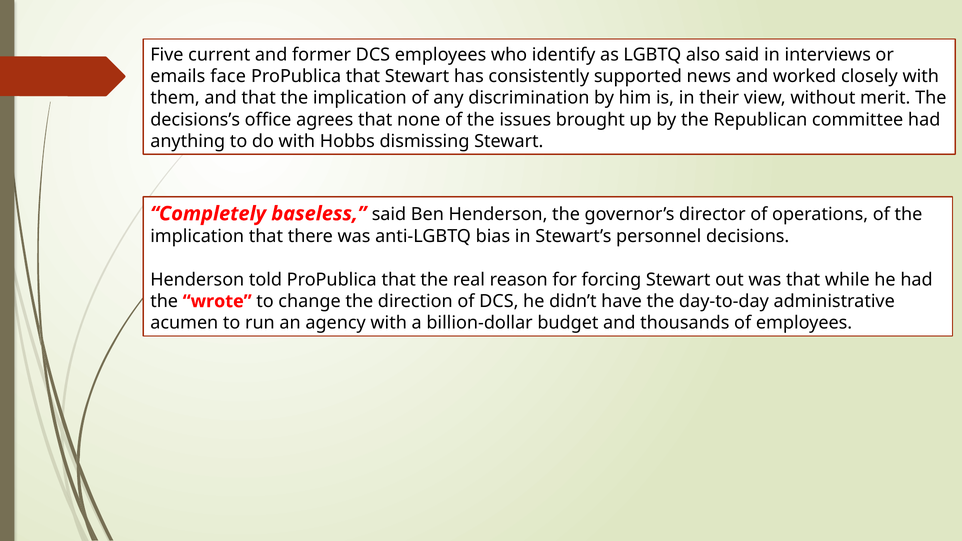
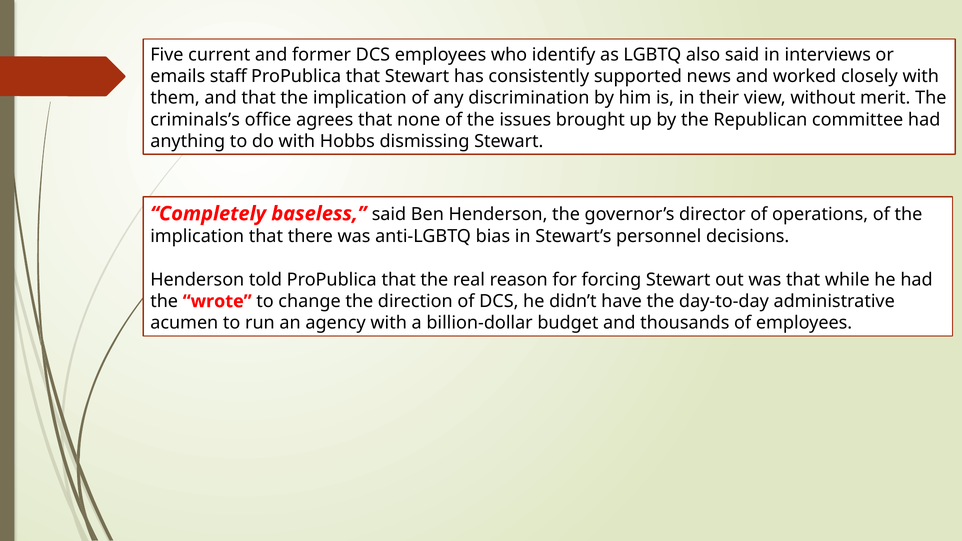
face: face -> staff
decisions’s: decisions’s -> criminals’s
